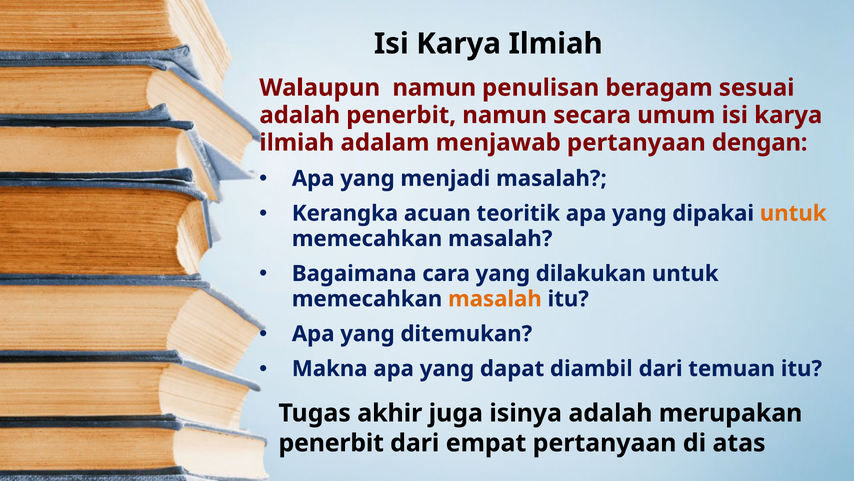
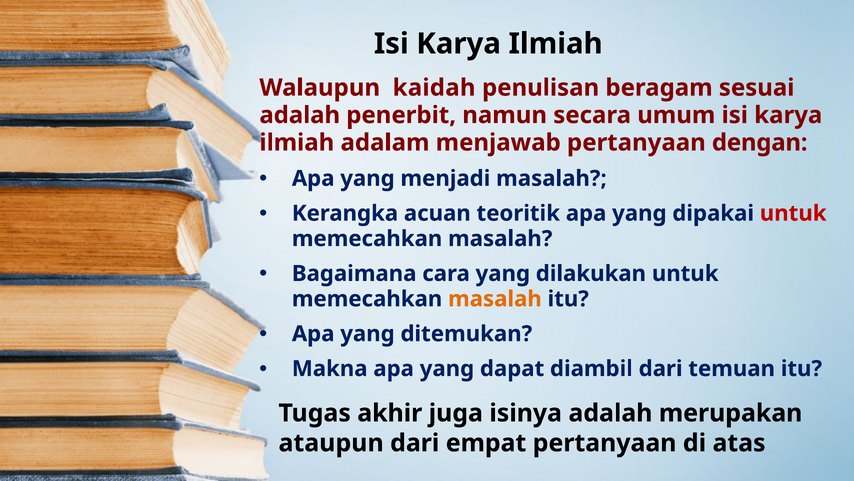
Walaupun namun: namun -> kaidah
untuk at (793, 213) colour: orange -> red
penerbit at (331, 443): penerbit -> ataupun
